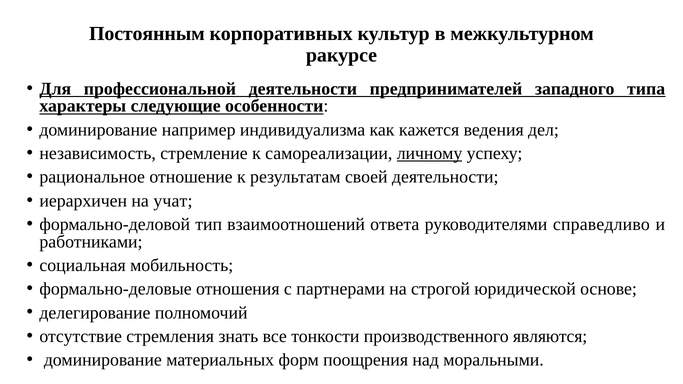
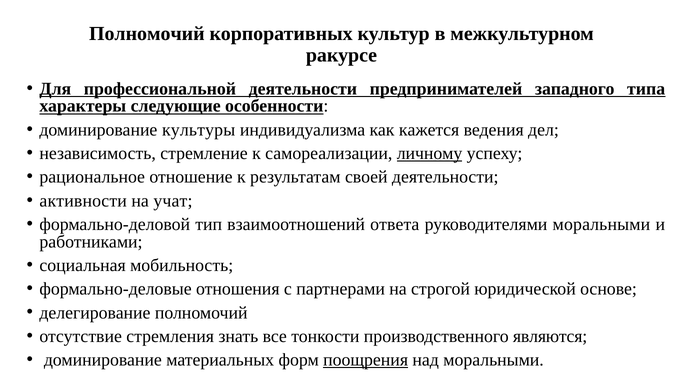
Постоянным at (147, 34): Постоянным -> Полномочий
например: например -> культуры
иерархичен: иерархичен -> активности
руководителями справедливо: справедливо -> моральными
поощрения underline: none -> present
